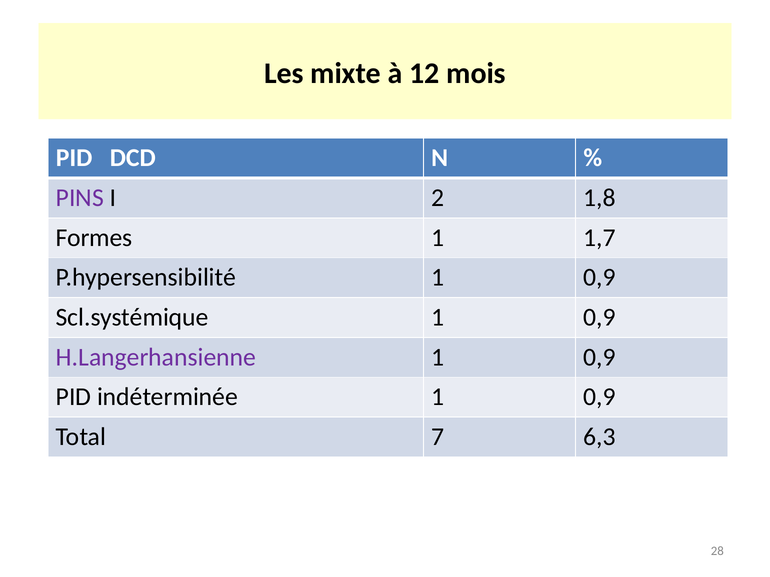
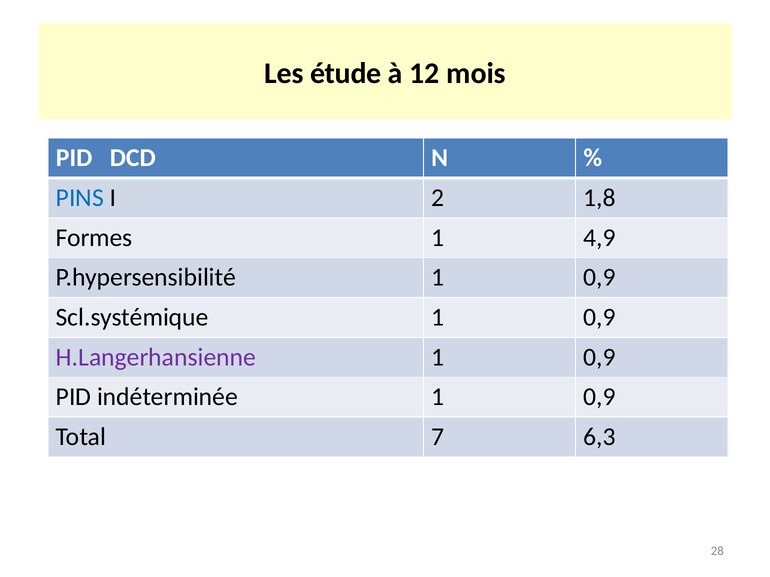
mixte: mixte -> étude
PINS colour: purple -> blue
1,7: 1,7 -> 4,9
